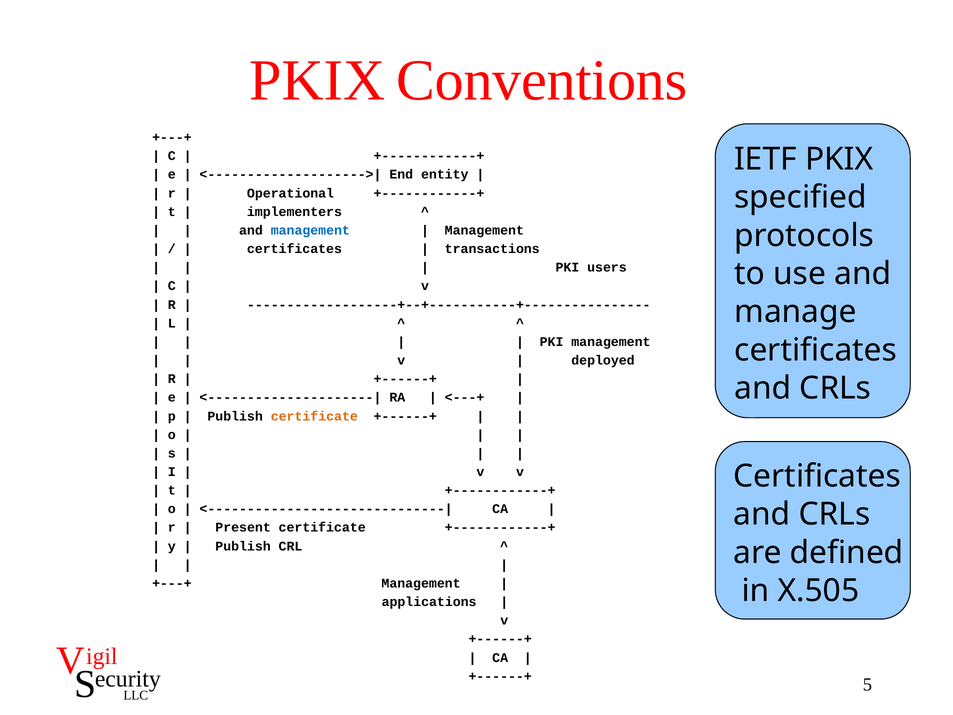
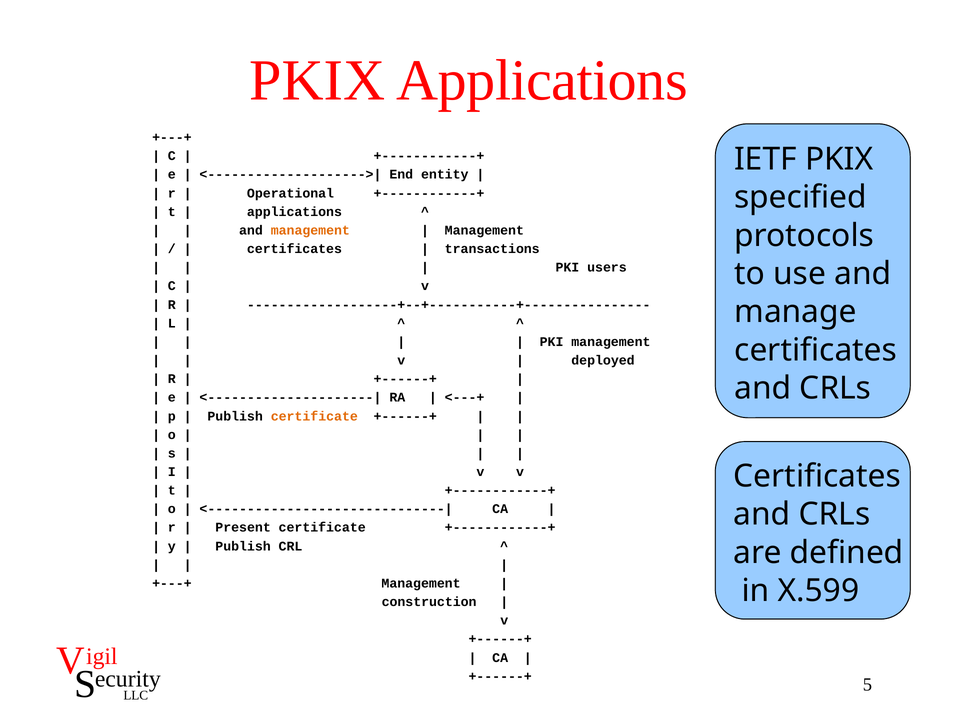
PKIX Conventions: Conventions -> Applications
implementers at (294, 212): implementers -> applications
management at (310, 230) colour: blue -> orange
X.505: X.505 -> X.599
applications: applications -> construction
